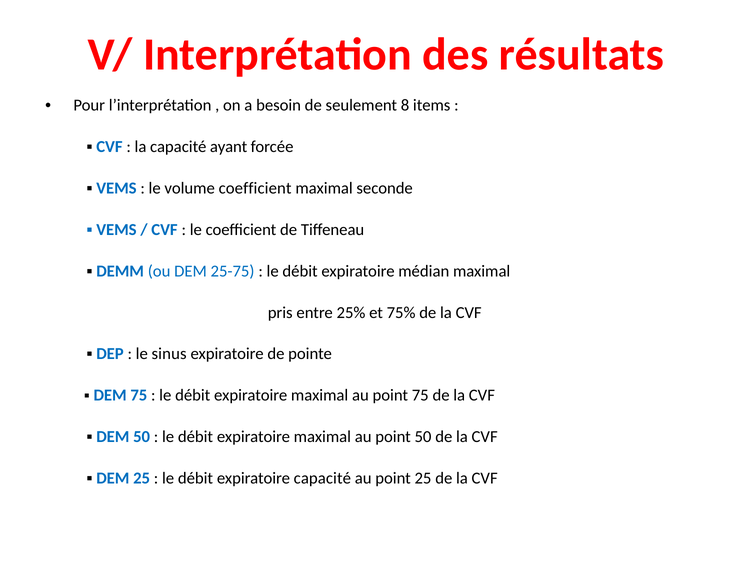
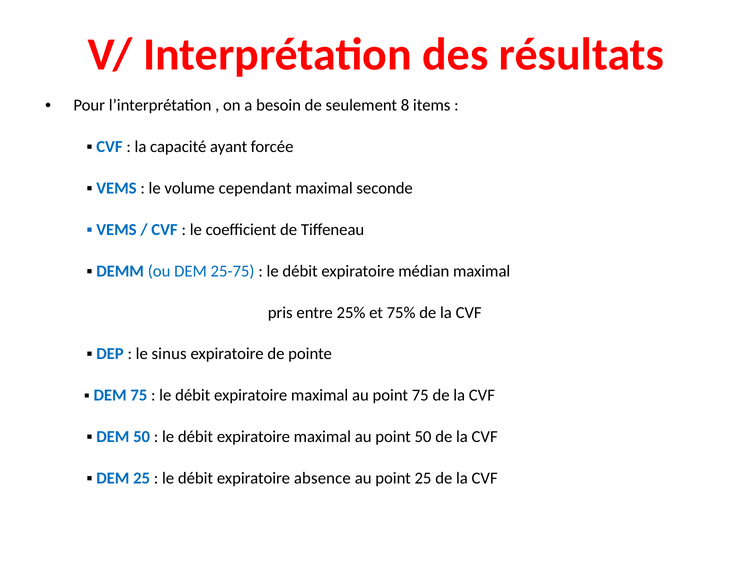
volume coefficient: coefficient -> cependant
expiratoire capacité: capacité -> absence
